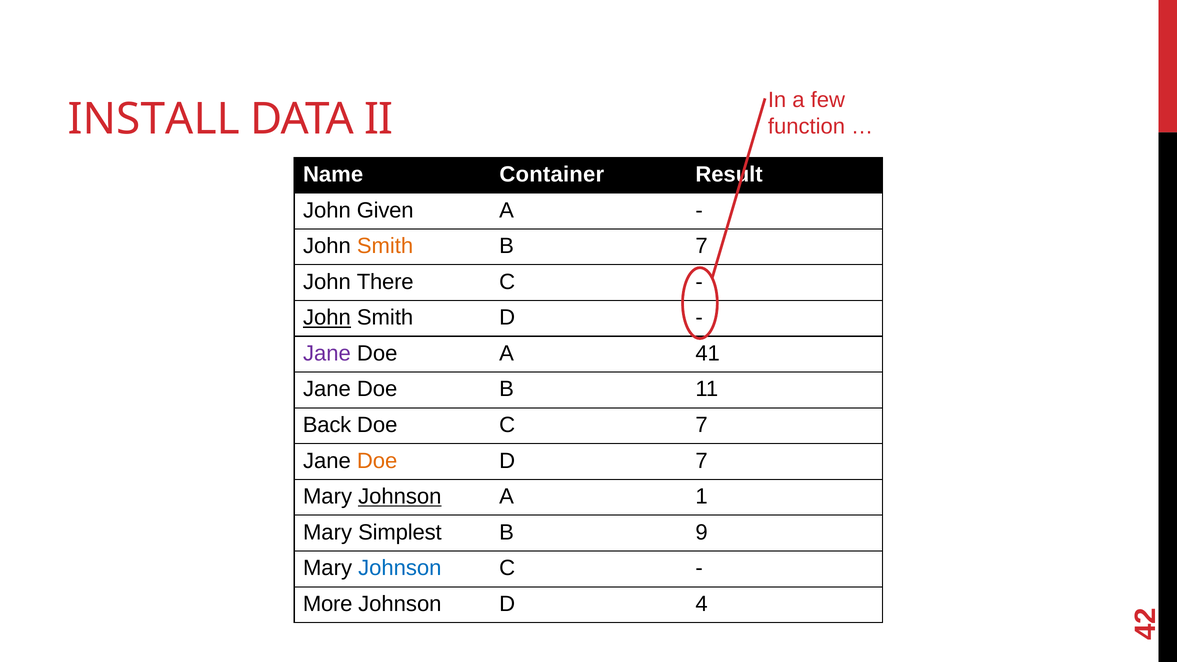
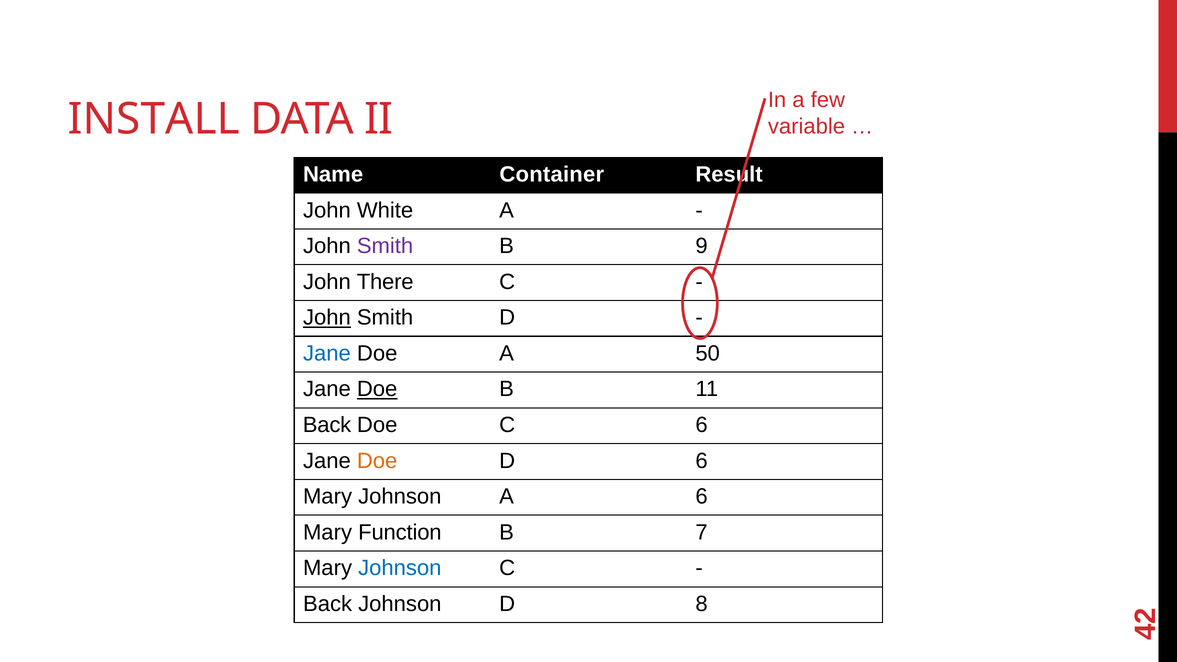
function: function -> variable
Given: Given -> White
Smith at (385, 246) colour: orange -> purple
B 7: 7 -> 9
Jane at (327, 353) colour: purple -> blue
41: 41 -> 50
Doe at (377, 389) underline: none -> present
C 7: 7 -> 6
D 7: 7 -> 6
Johnson at (400, 497) underline: present -> none
A 1: 1 -> 6
Simplest: Simplest -> Function
9: 9 -> 7
More at (328, 604): More -> Back
D 4: 4 -> 8
